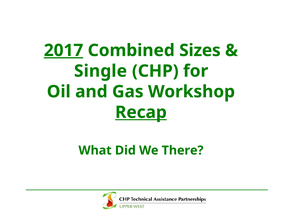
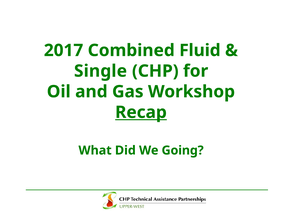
2017 underline: present -> none
Sizes: Sizes -> Fluid
There: There -> Going
